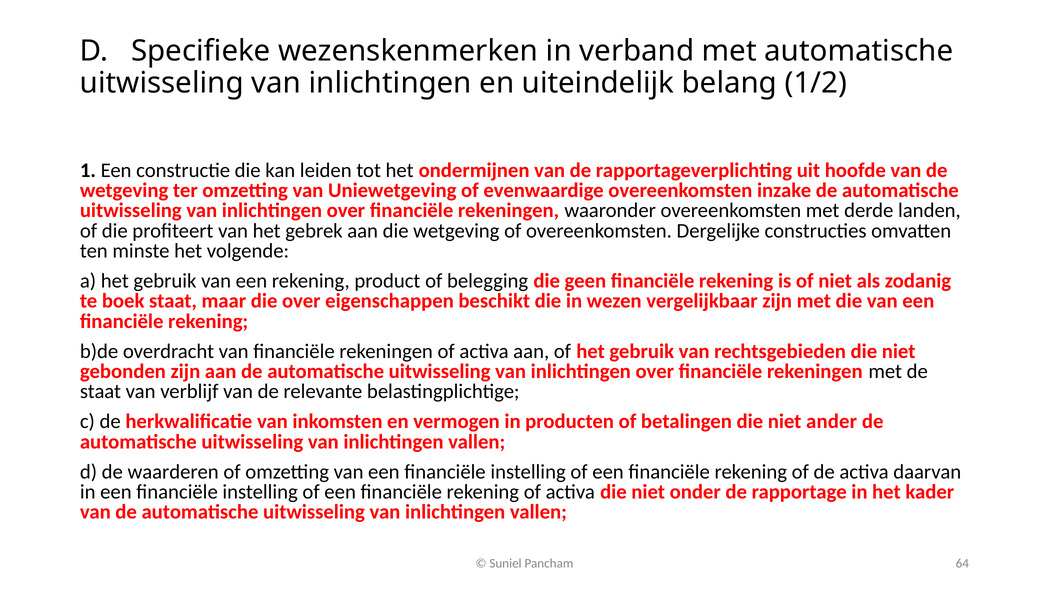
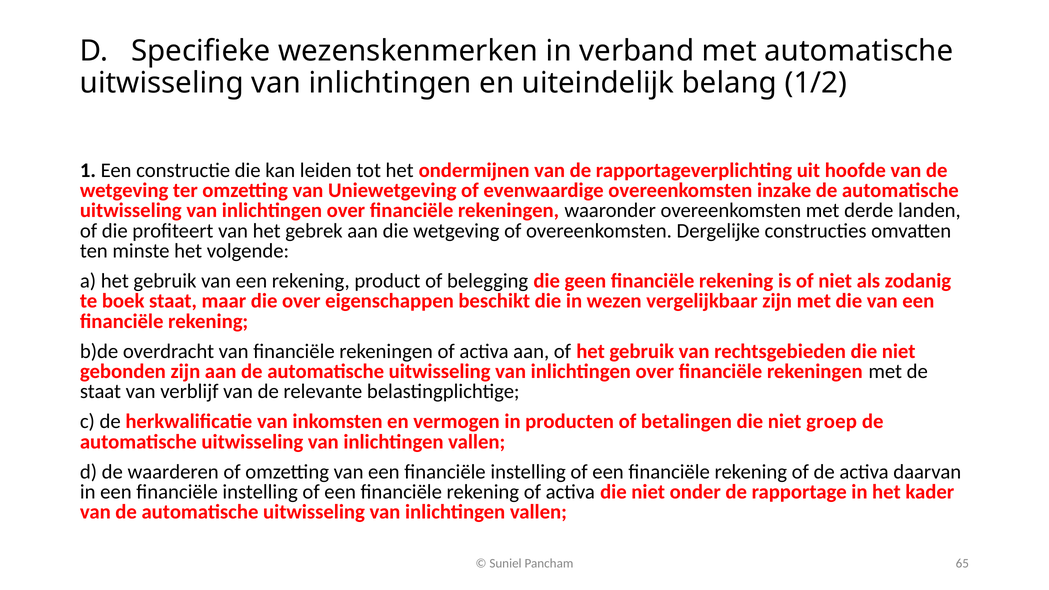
ander: ander -> groep
64: 64 -> 65
